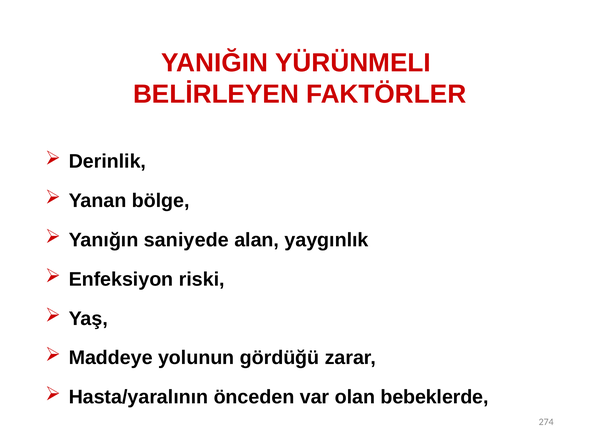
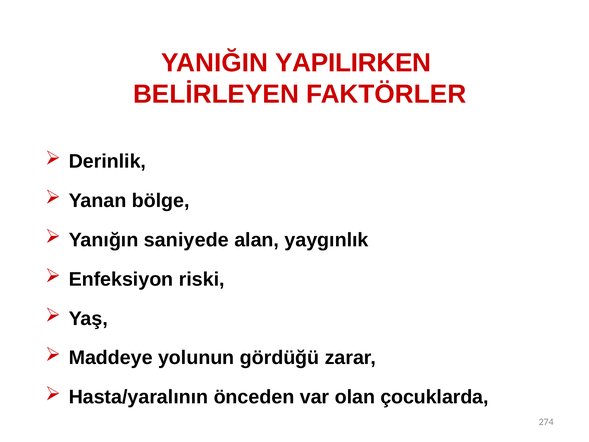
YÜRÜNMELI: YÜRÜNMELI -> YAPILIRKEN
bebeklerde: bebeklerde -> çocuklarda
